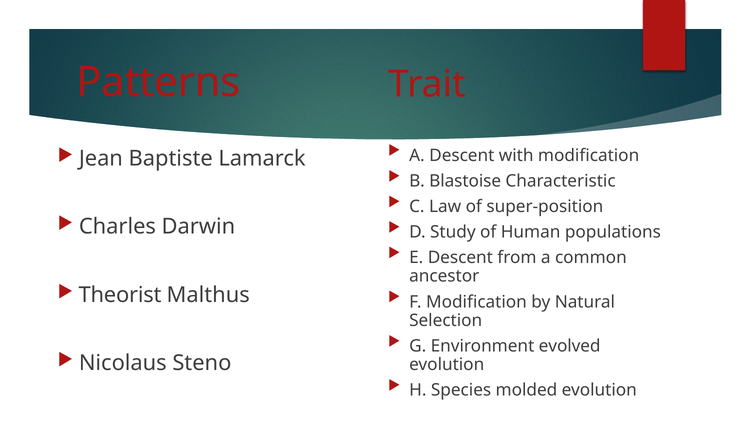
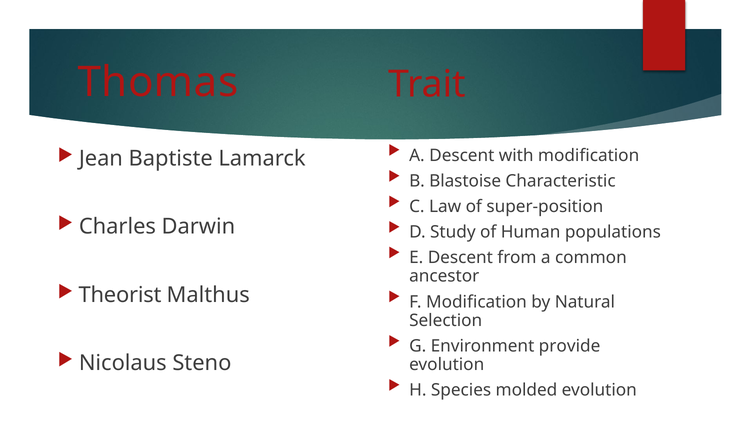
Patterns: Patterns -> Thomas
evolved: evolved -> provide
